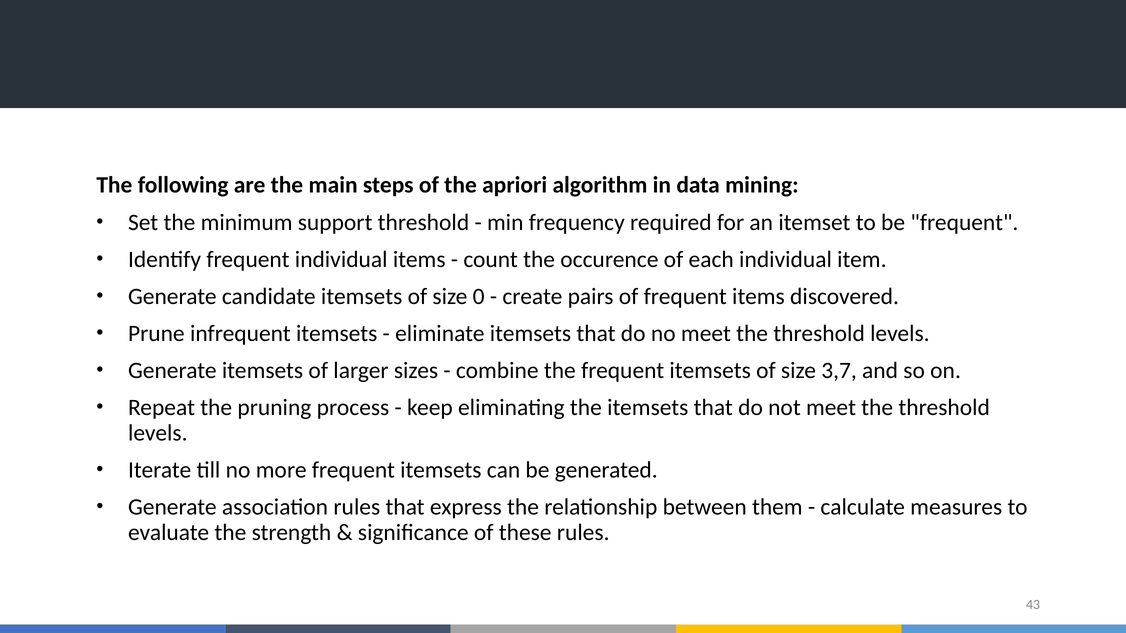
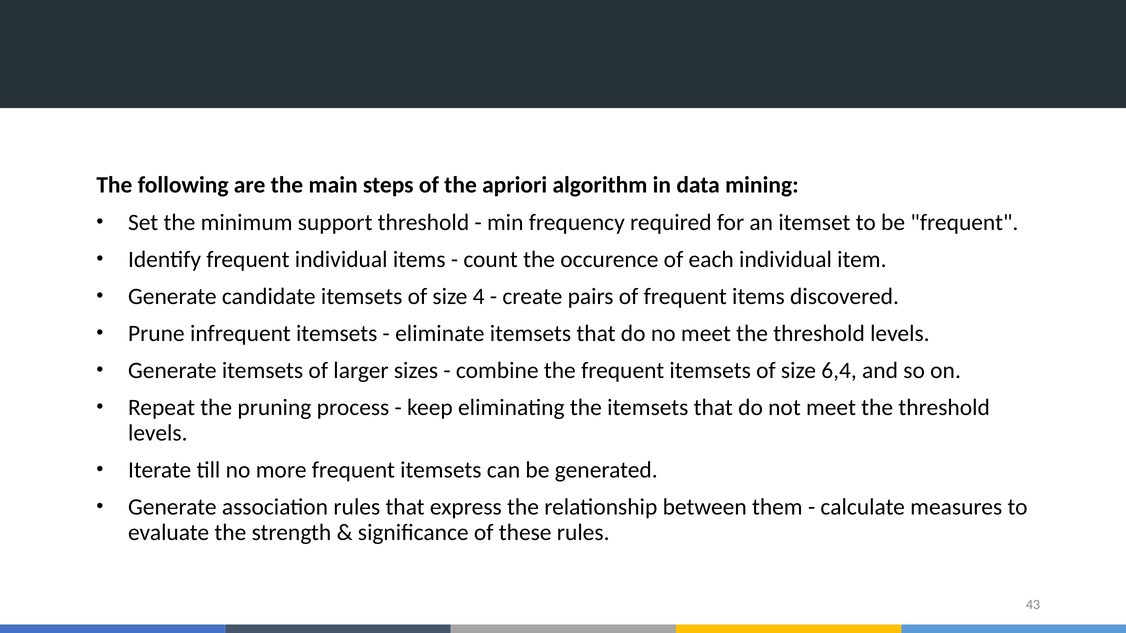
0: 0 -> 4
3,7: 3,7 -> 6,4
